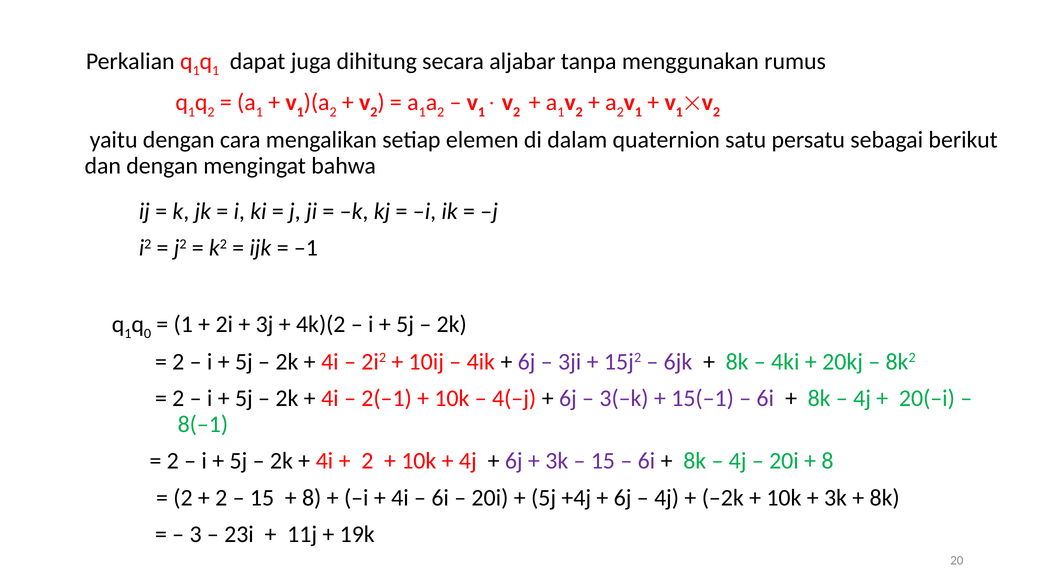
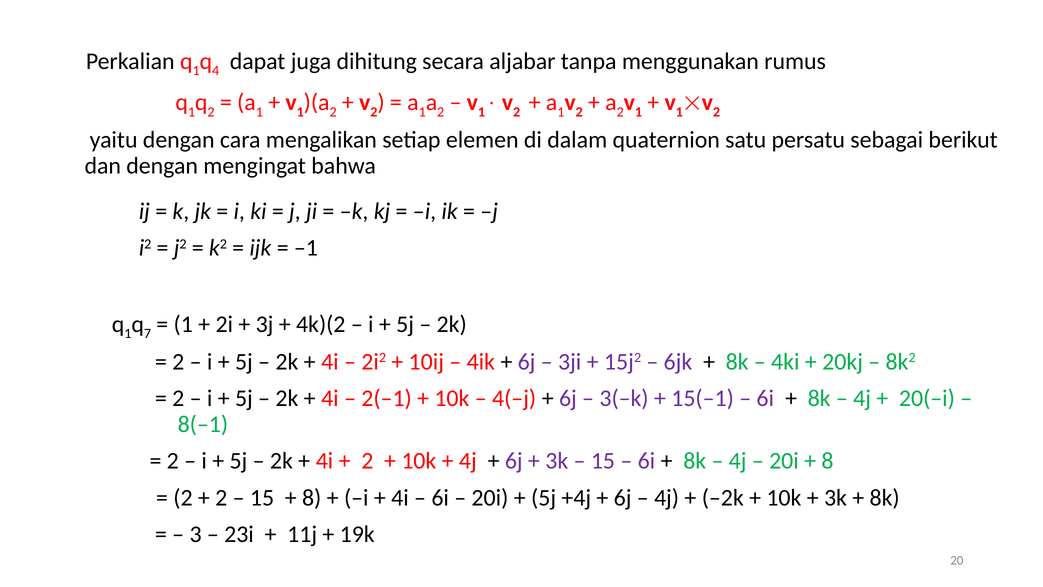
1 at (216, 71): 1 -> 4
0: 0 -> 7
